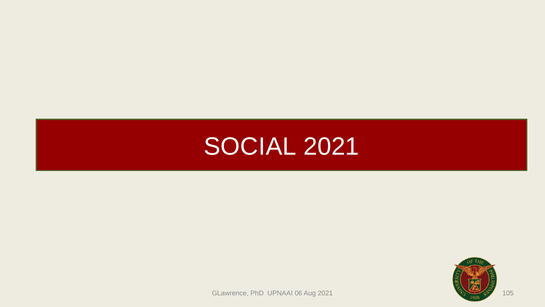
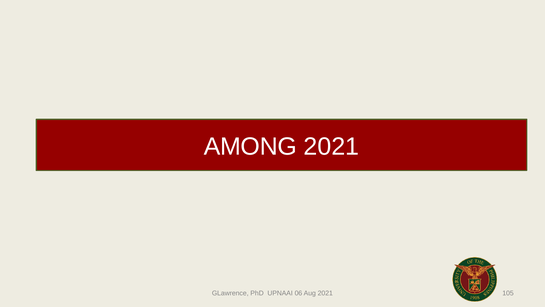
SOCIAL: SOCIAL -> AMONG
